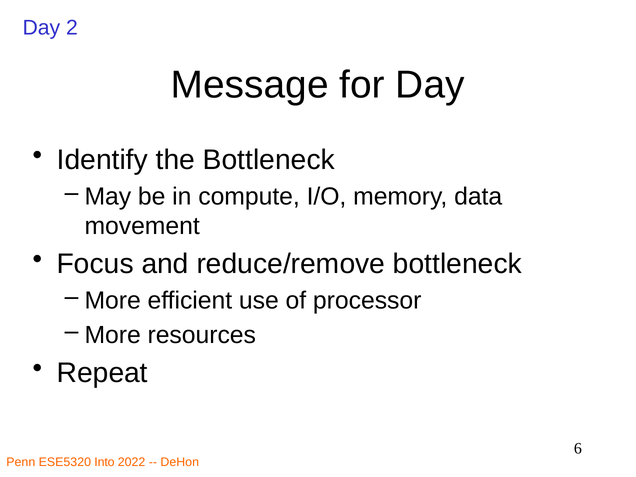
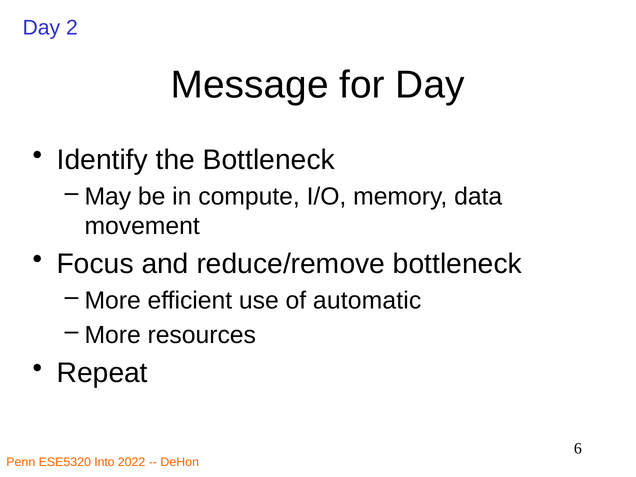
processor: processor -> automatic
